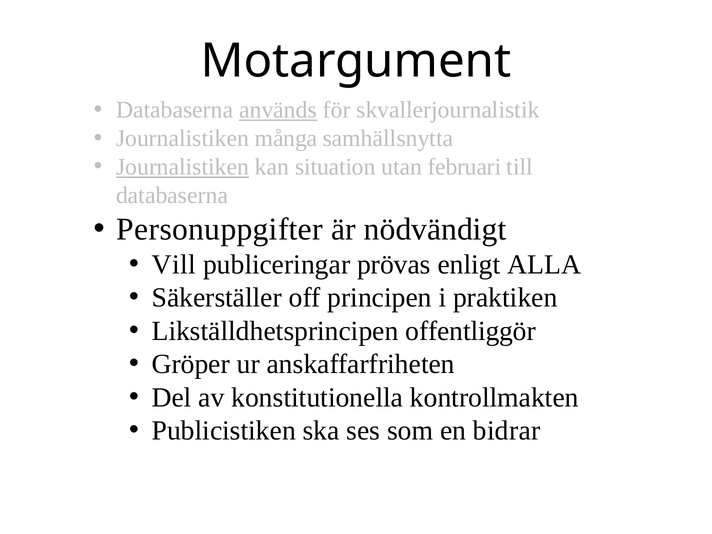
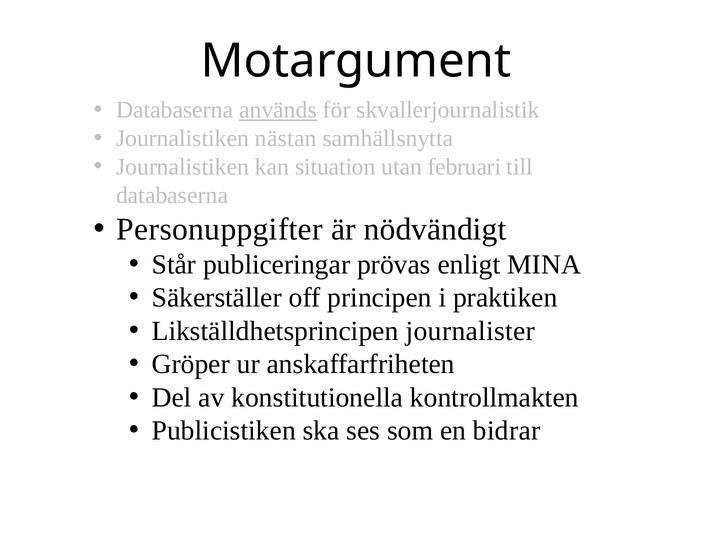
många: många -> nästan
Journalistiken at (183, 167) underline: present -> none
Vill: Vill -> Står
ALLA: ALLA -> MINA
offentliggör: offentliggör -> journalister
